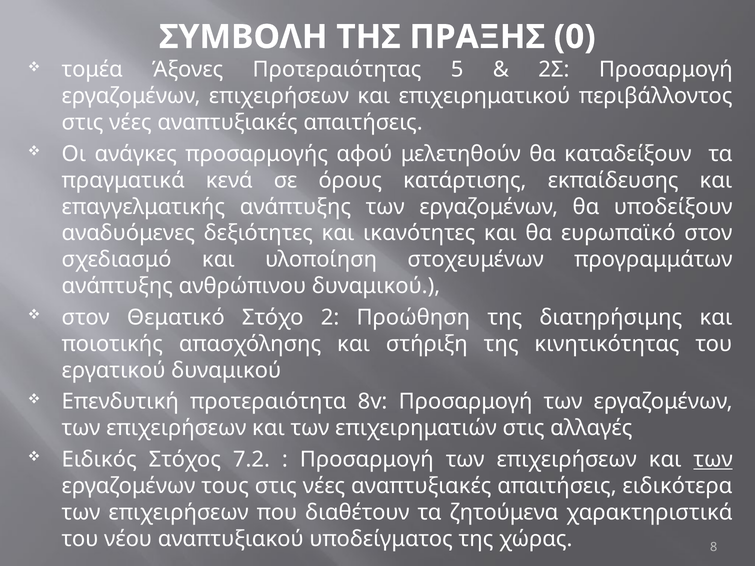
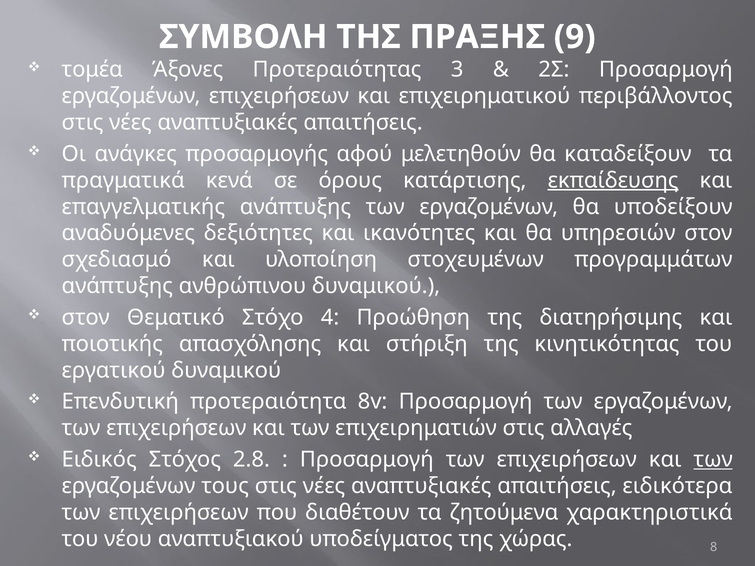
0: 0 -> 9
5: 5 -> 3
εκπαίδευσης underline: none -> present
ευρωπαϊκό: ευρωπαϊκό -> υπηρεσιών
2: 2 -> 4
7.2: 7.2 -> 2.8
